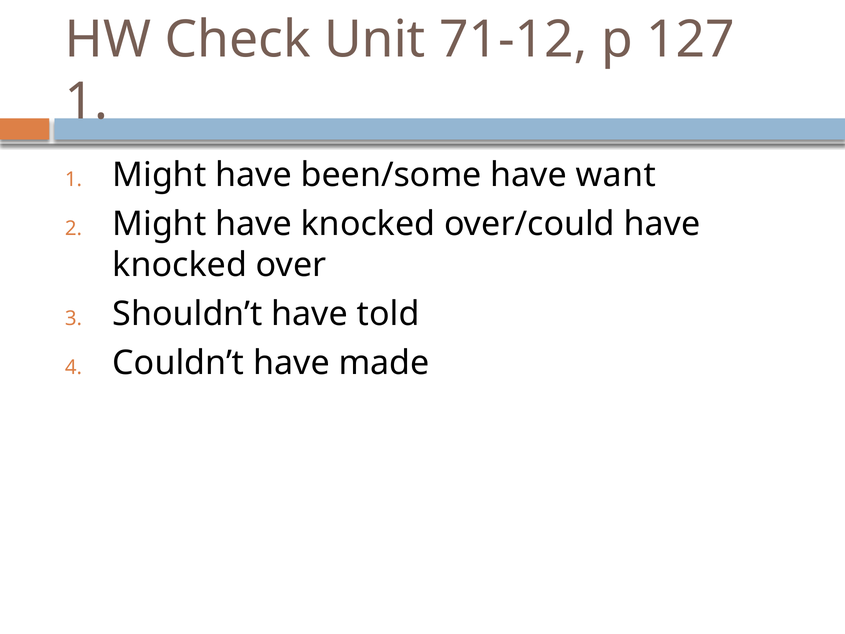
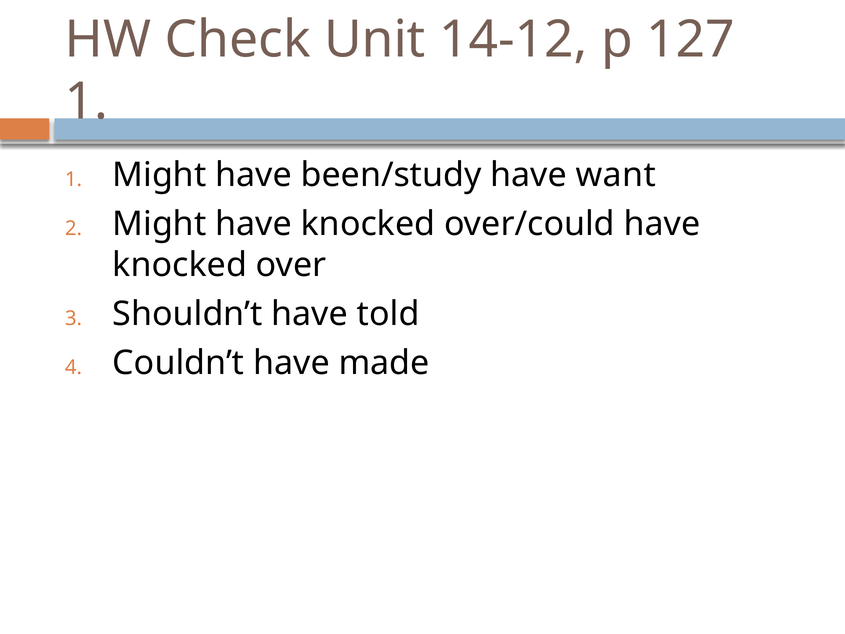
71-12: 71-12 -> 14-12
been/some: been/some -> been/study
